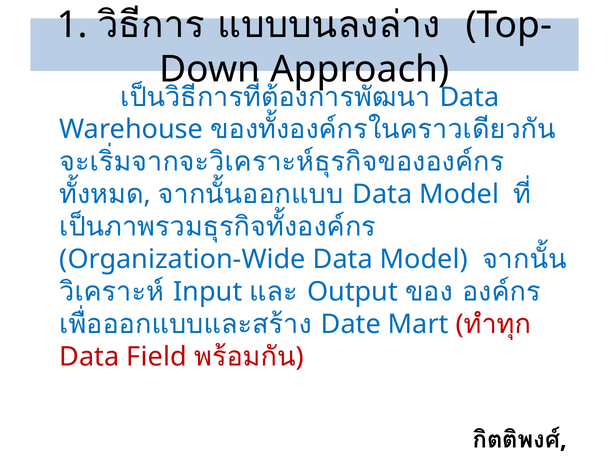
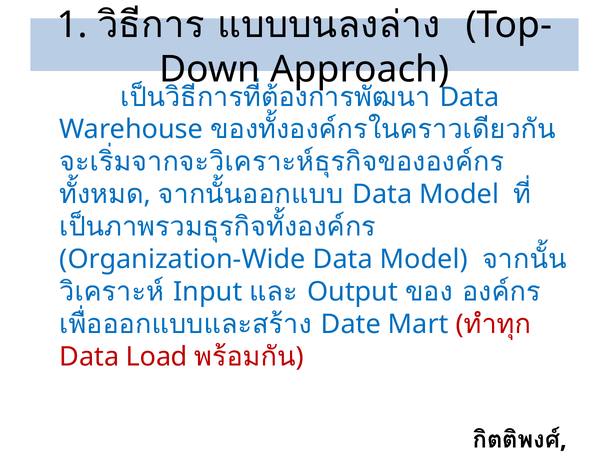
Field: Field -> Load
